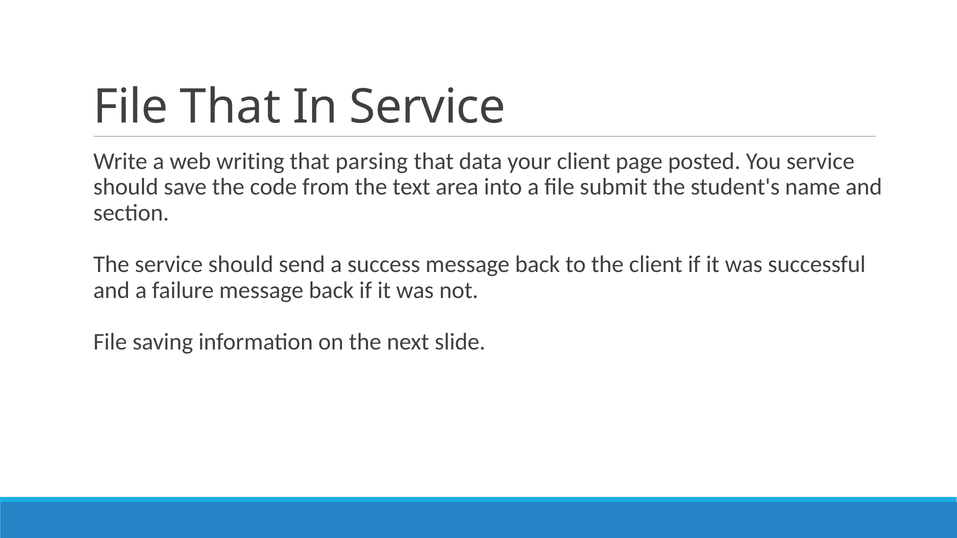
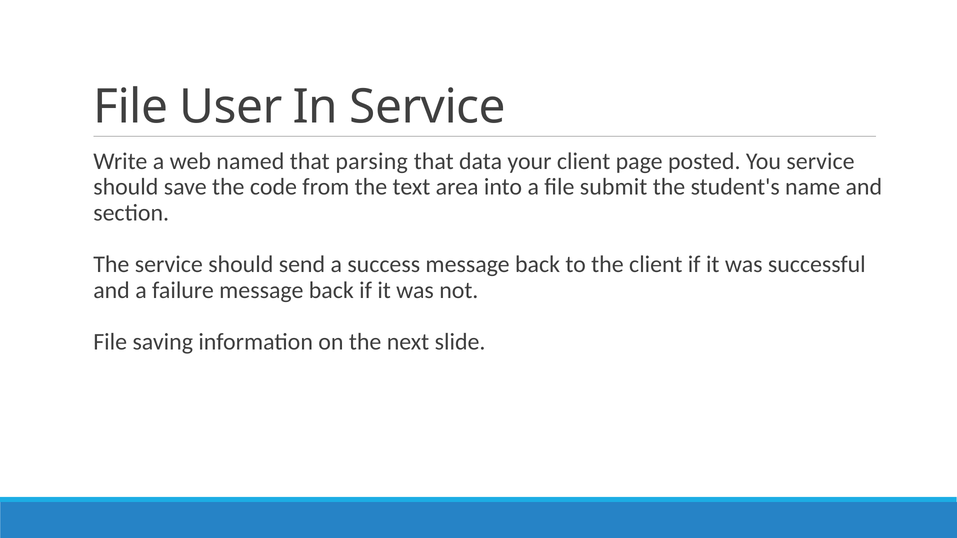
File That: That -> User
writing: writing -> named
